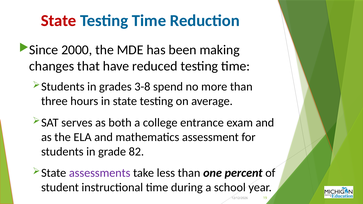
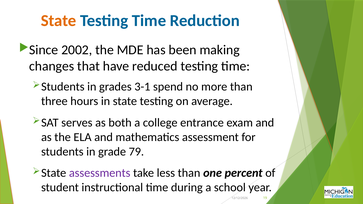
State at (59, 21) colour: red -> orange
2000: 2000 -> 2002
3-8: 3-8 -> 3-1
82: 82 -> 79
